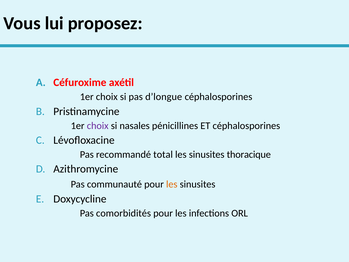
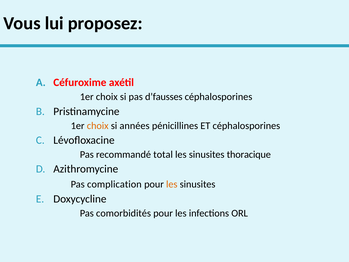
d’longue: d’longue -> d’fausses
choix at (98, 126) colour: purple -> orange
nasales: nasales -> années
communauté: communauté -> complication
